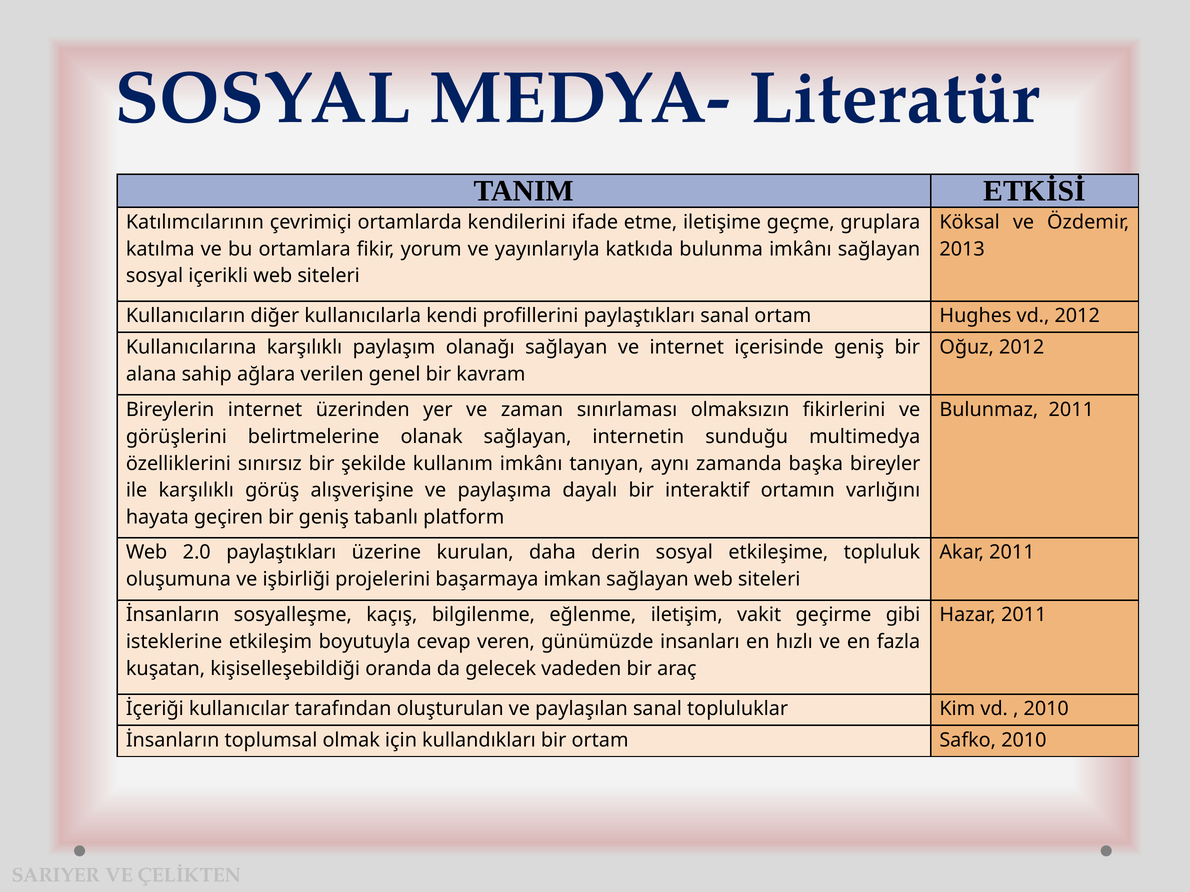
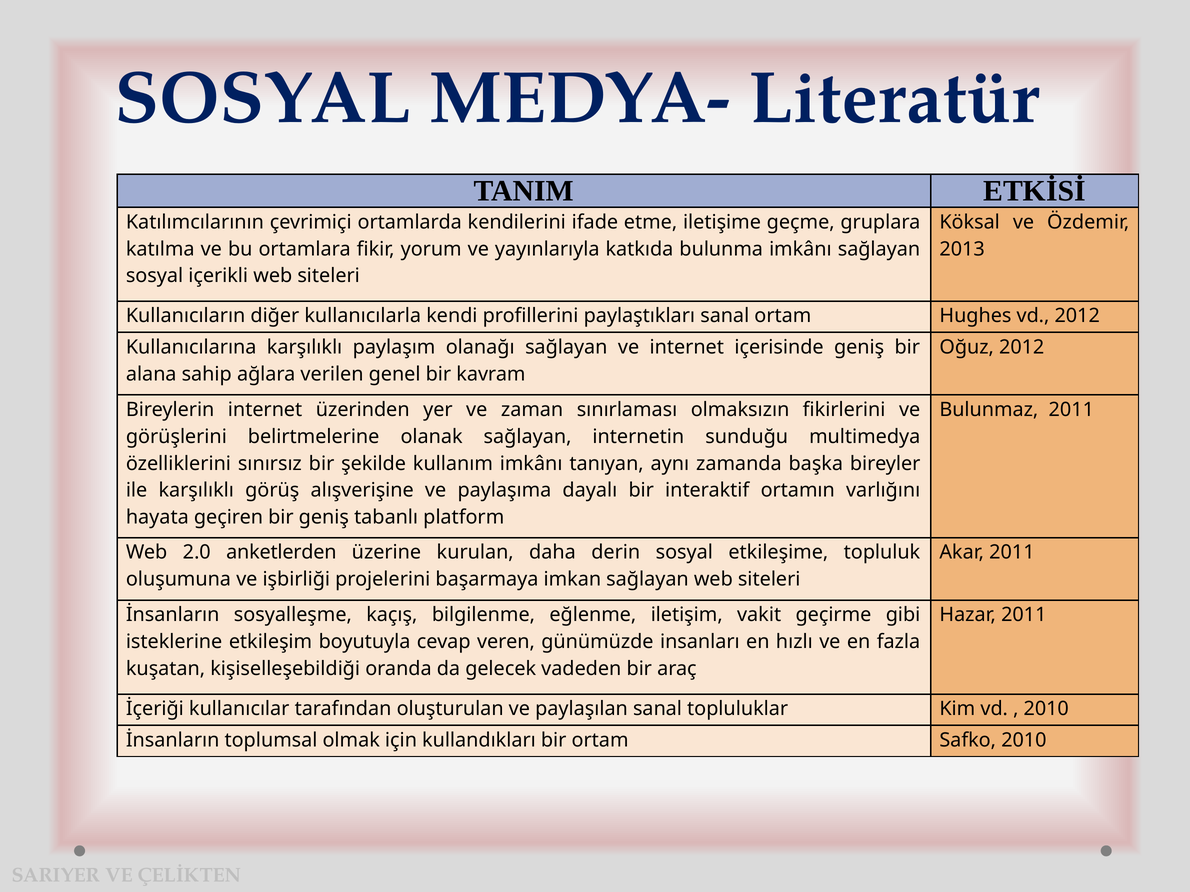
2.0 paylaştıkları: paylaştıkları -> anketlerden
